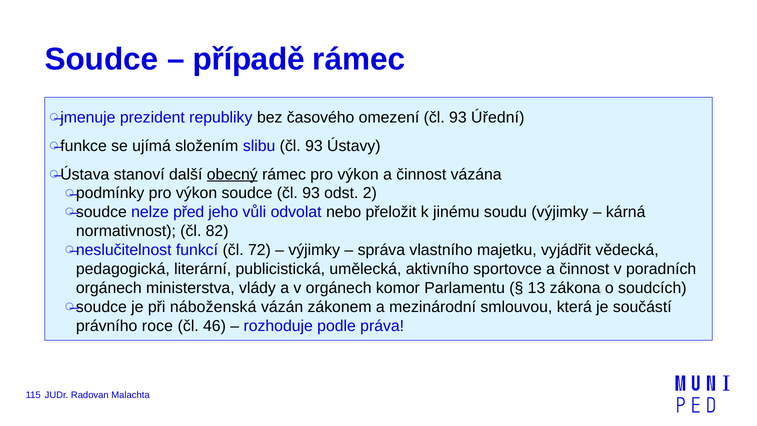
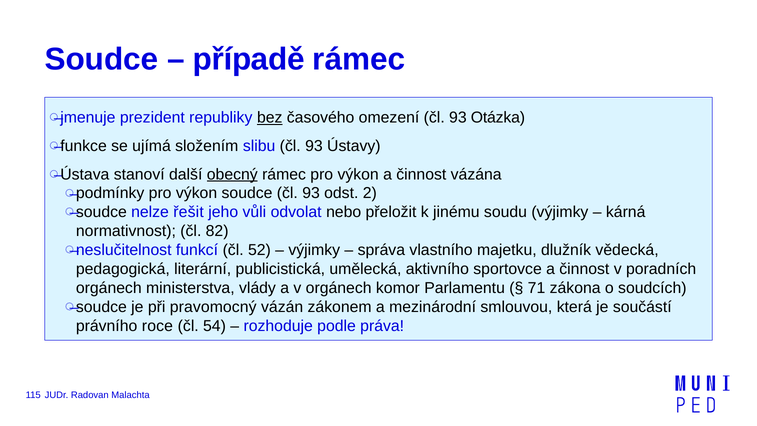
bez underline: none -> present
Úřední: Úřední -> Otázka
před: před -> řešit
72: 72 -> 52
vyjádřit: vyjádřit -> dlužník
13: 13 -> 71
náboženská: náboženská -> pravomocný
46: 46 -> 54
